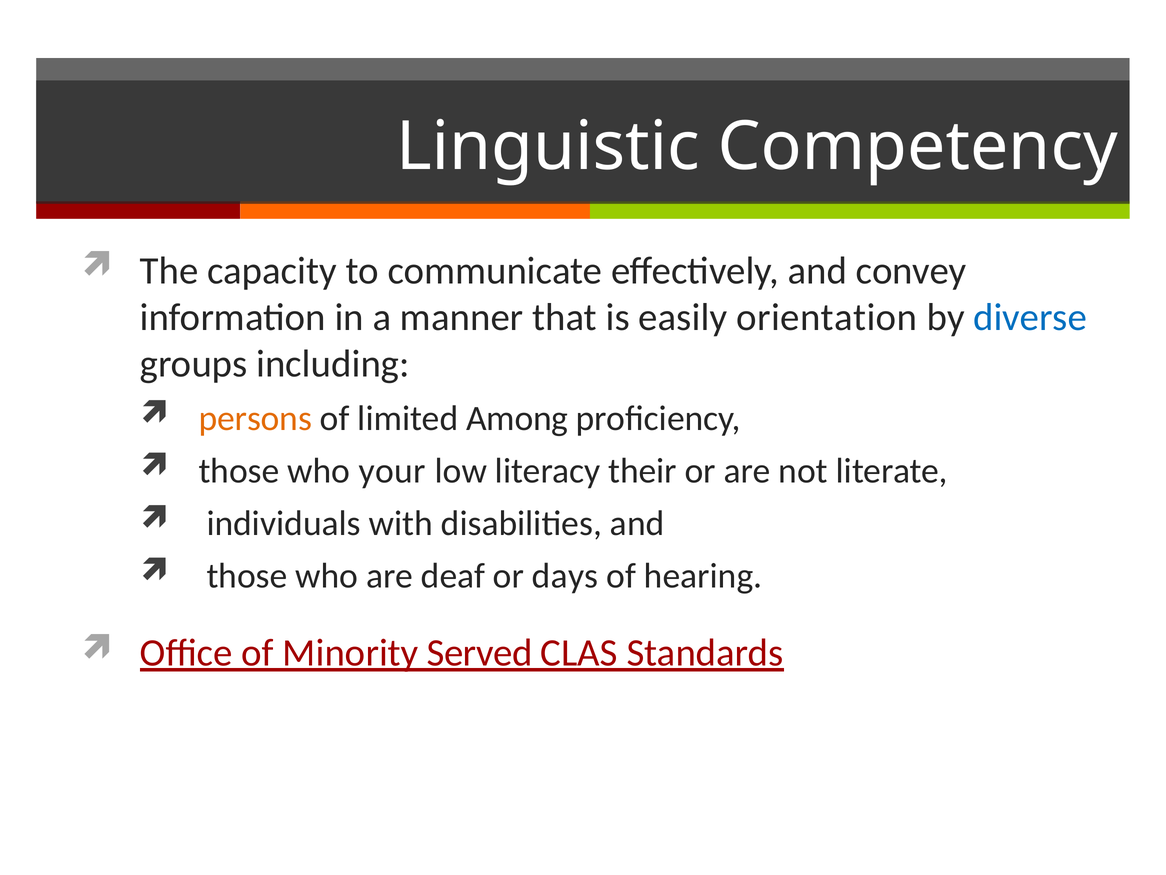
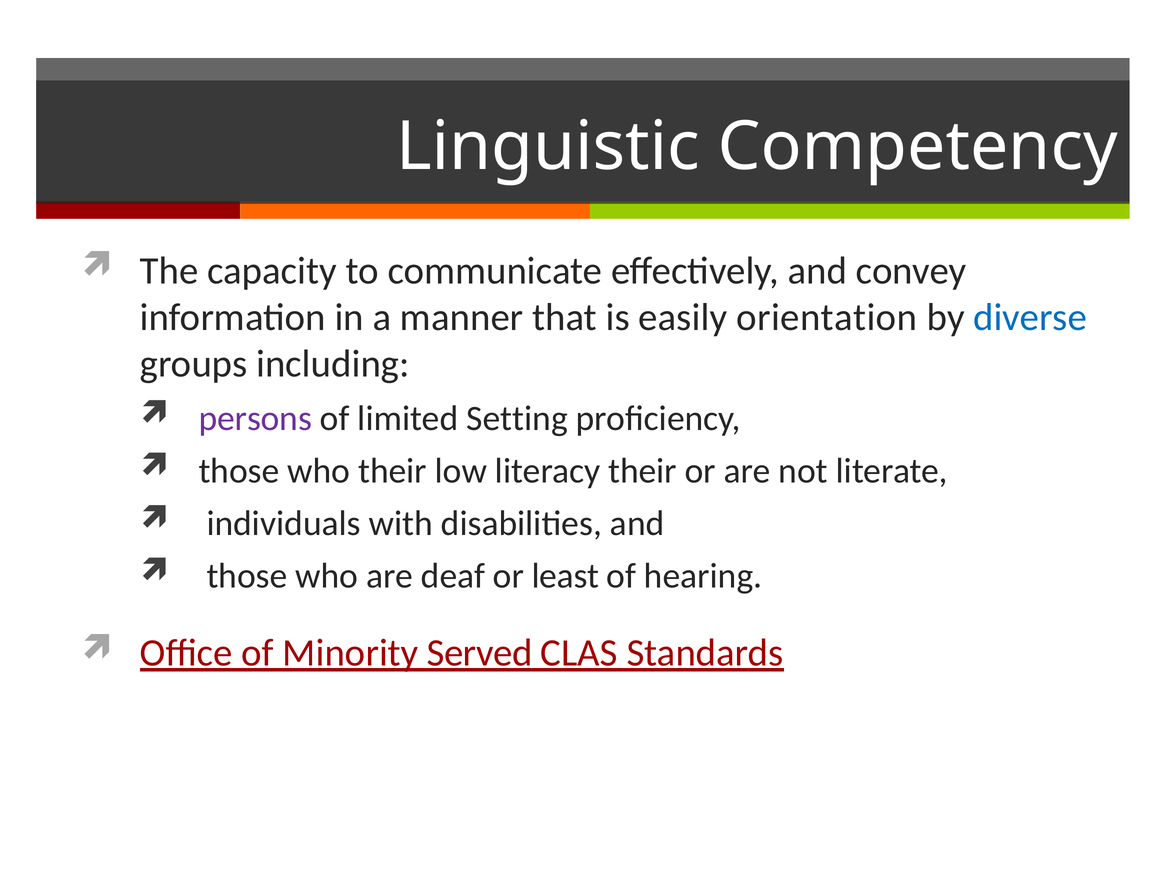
persons colour: orange -> purple
Among: Among -> Setting
who your: your -> their
days: days -> least
